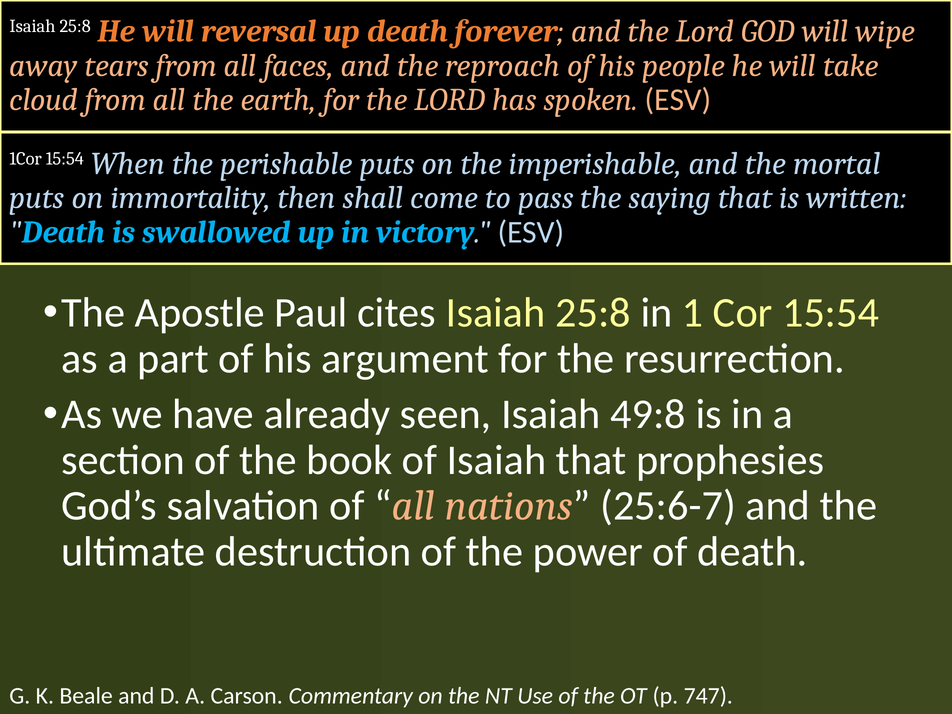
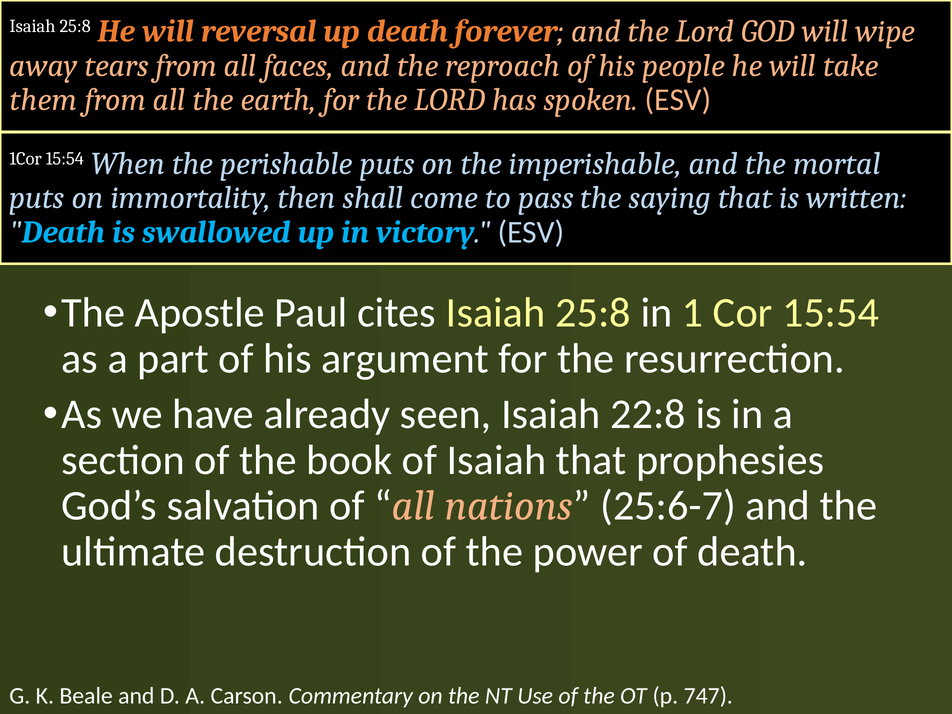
cloud: cloud -> them
49:8: 49:8 -> 22:8
